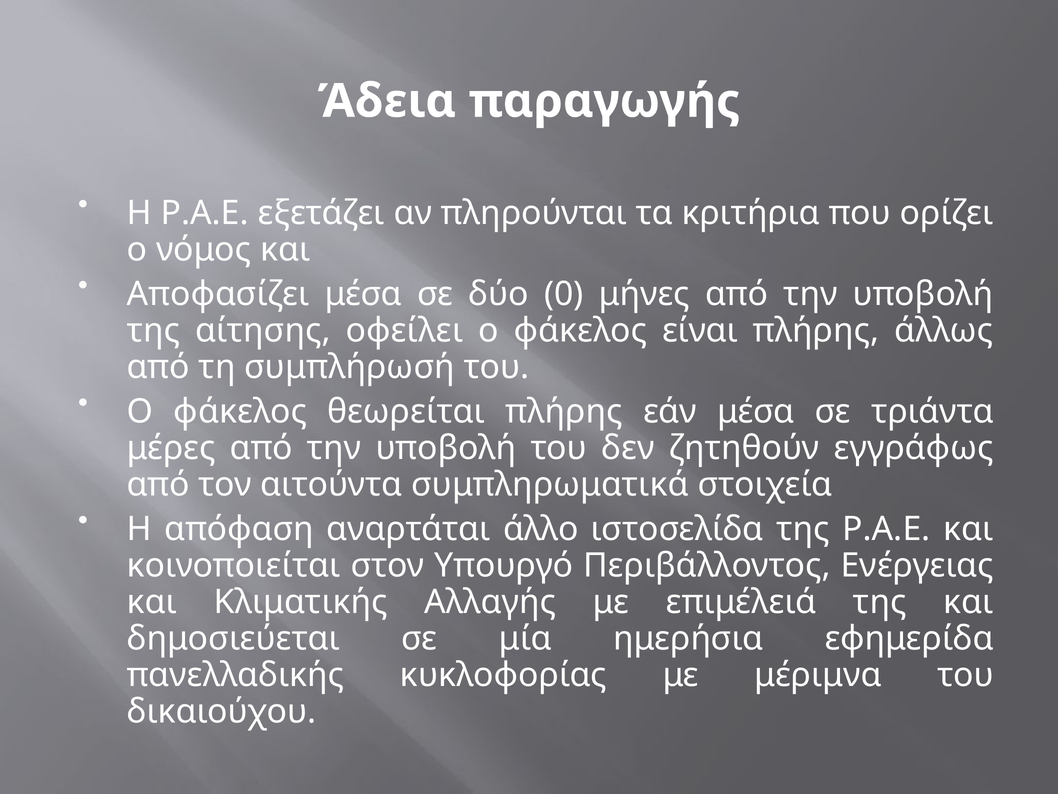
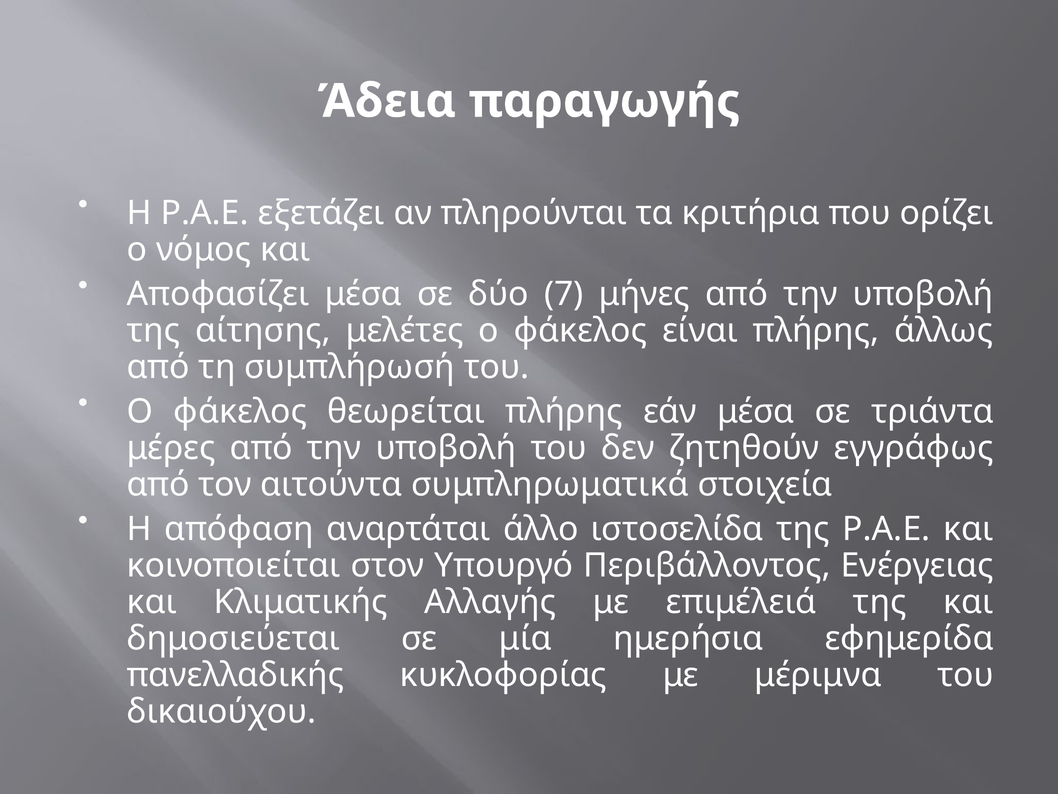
0: 0 -> 7
οφείλει: οφείλει -> μελέτες
